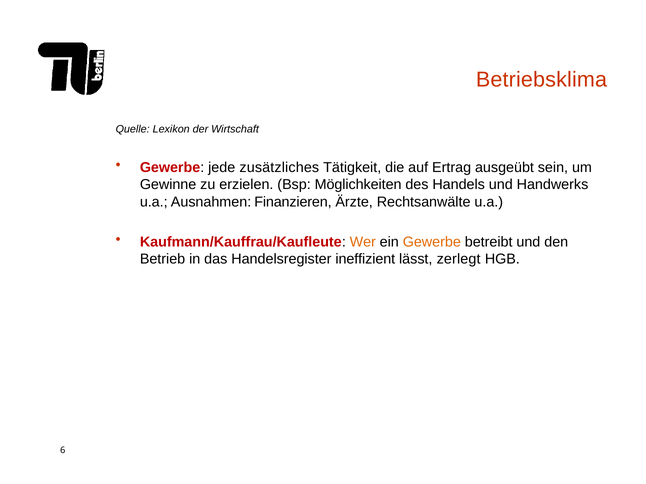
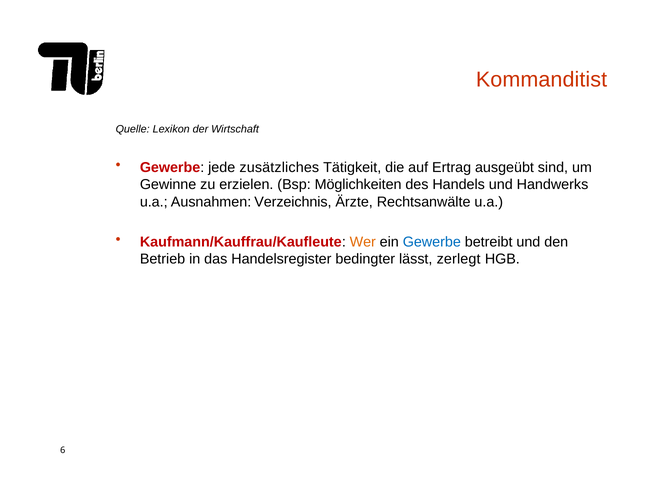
Betriebsklima: Betriebsklima -> Kommanditist
sein: sein -> sind
Finanzieren: Finanzieren -> Verzeichnis
Gewerbe at (432, 242) colour: orange -> blue
ineffizient: ineffizient -> bedingter
